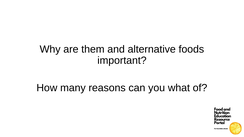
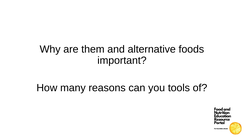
what: what -> tools
